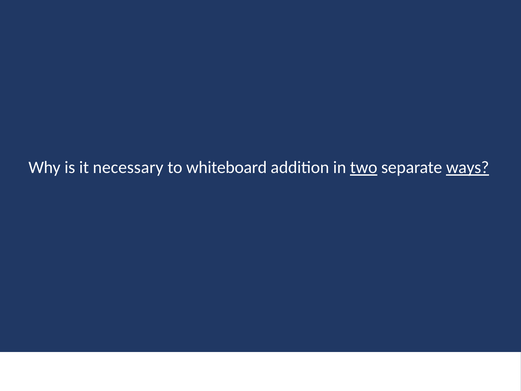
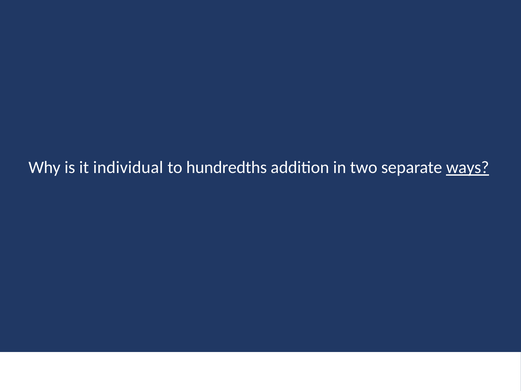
necessary: necessary -> individual
whiteboard: whiteboard -> hundredths
two underline: present -> none
